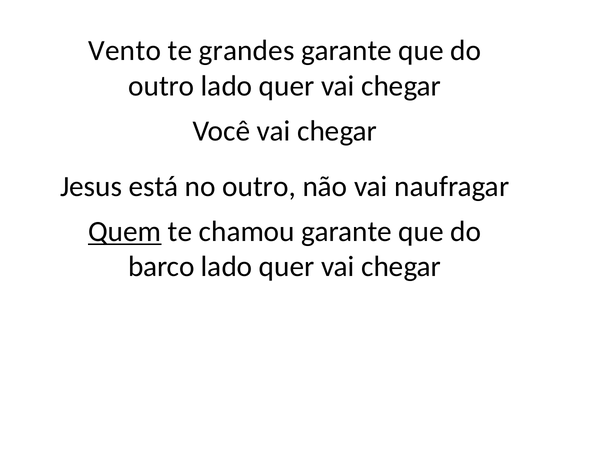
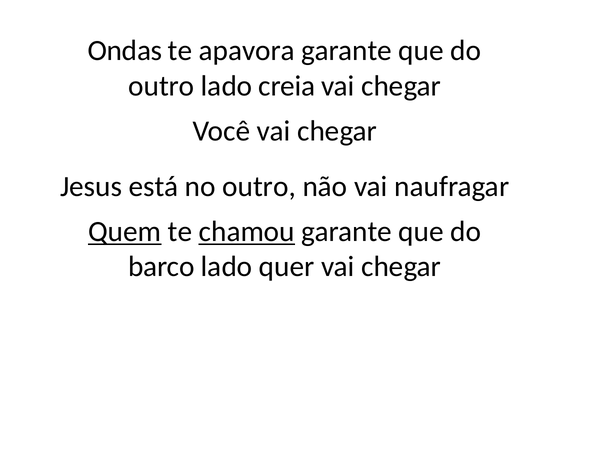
Vento: Vento -> Ondas
grandes: grandes -> apavora
outro lado quer: quer -> creia
chamou underline: none -> present
